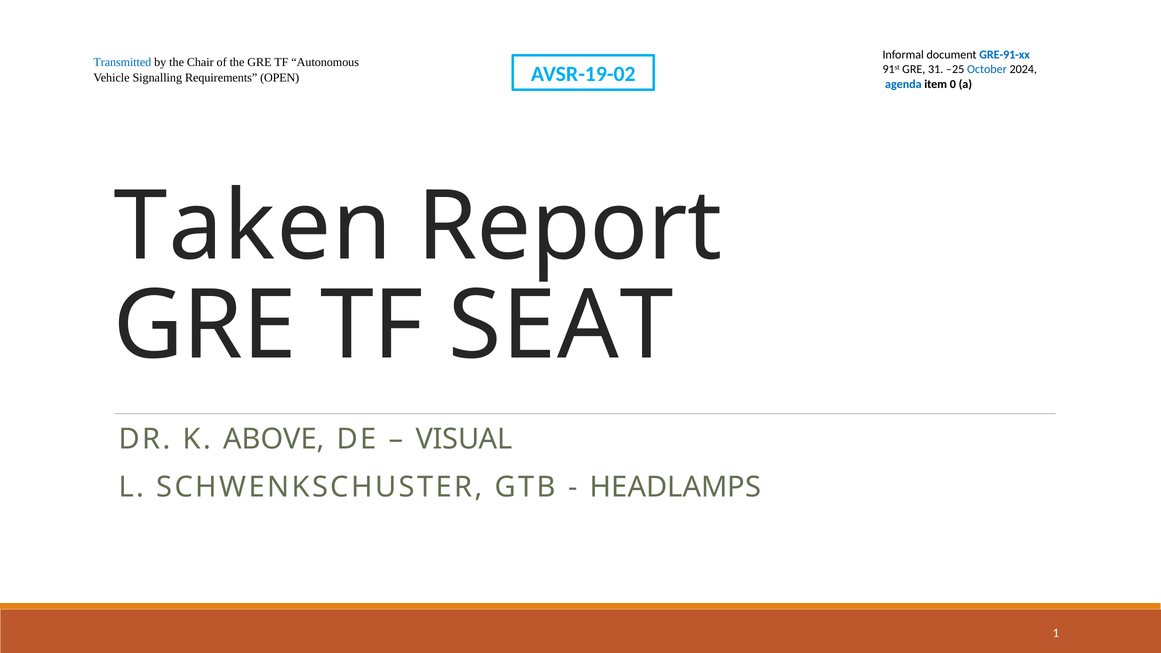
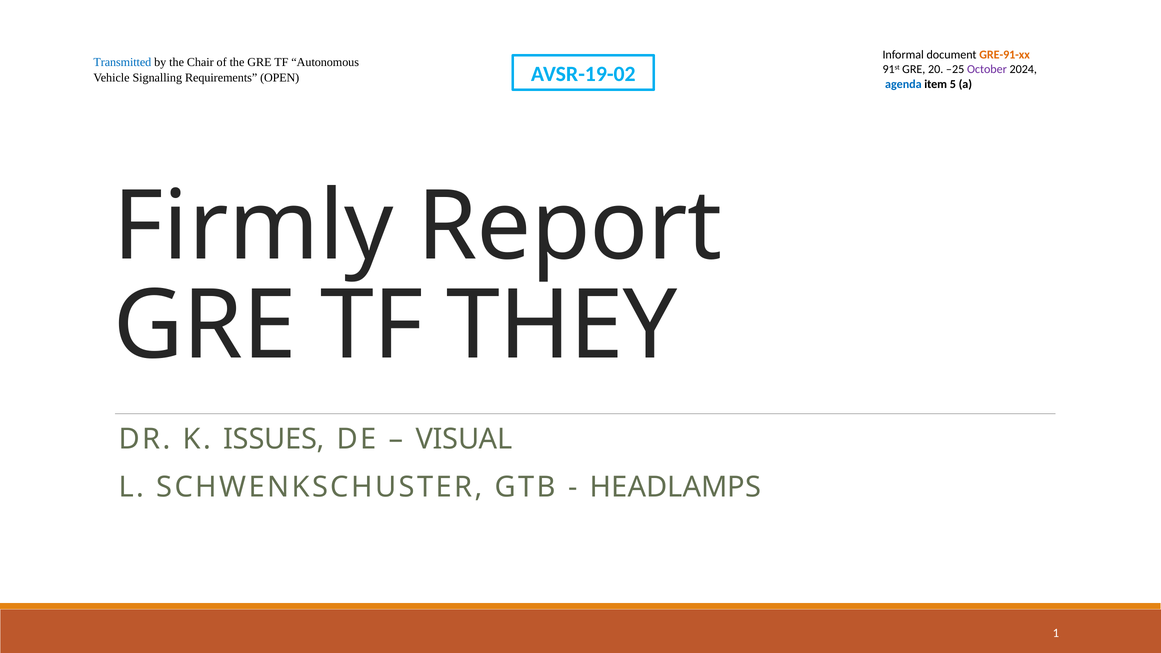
GRE-91-xx colour: blue -> orange
31: 31 -> 20
October colour: blue -> purple
0: 0 -> 5
Taken: Taken -> Firmly
SEAT: SEAT -> THEY
ABOVE: ABOVE -> ISSUES
